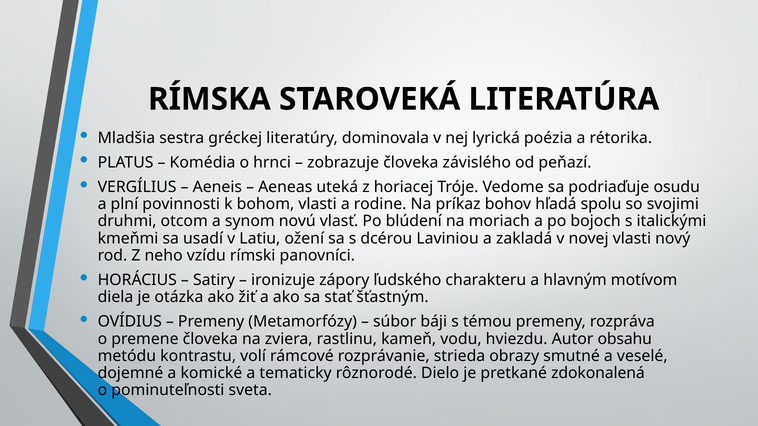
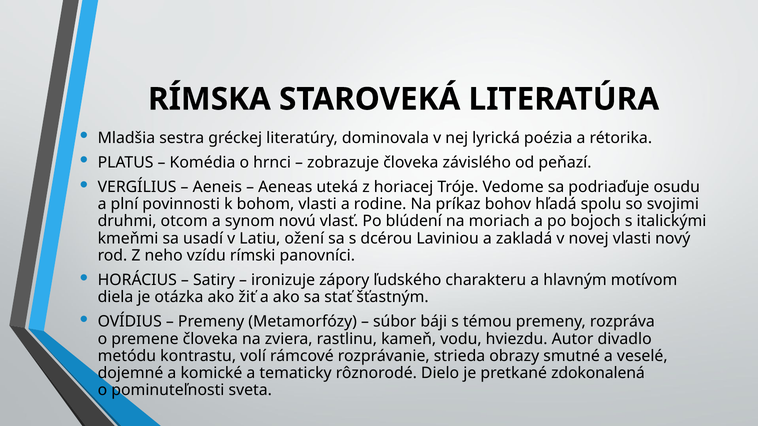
obsahu: obsahu -> divadlo
